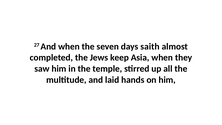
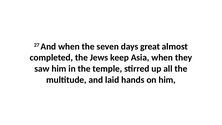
saith: saith -> great
